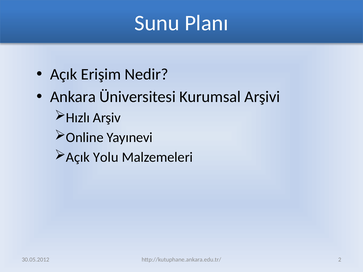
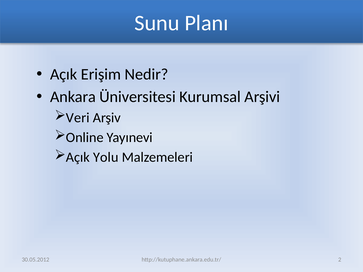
Hızlı: Hızlı -> Veri
